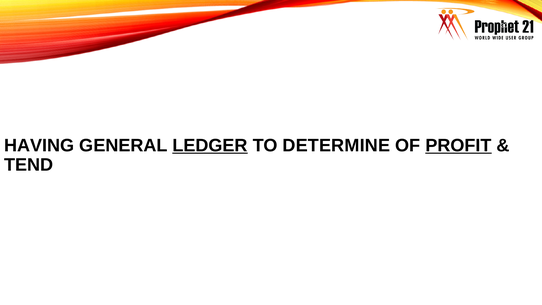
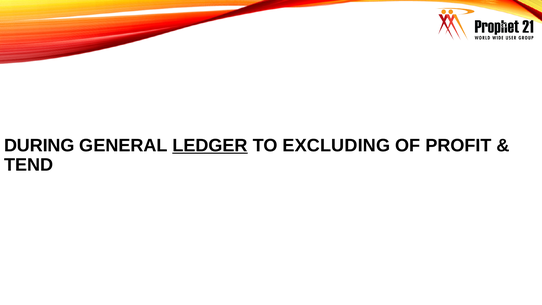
HAVING: HAVING -> DURING
DETERMINE: DETERMINE -> EXCLUDING
PROFIT underline: present -> none
